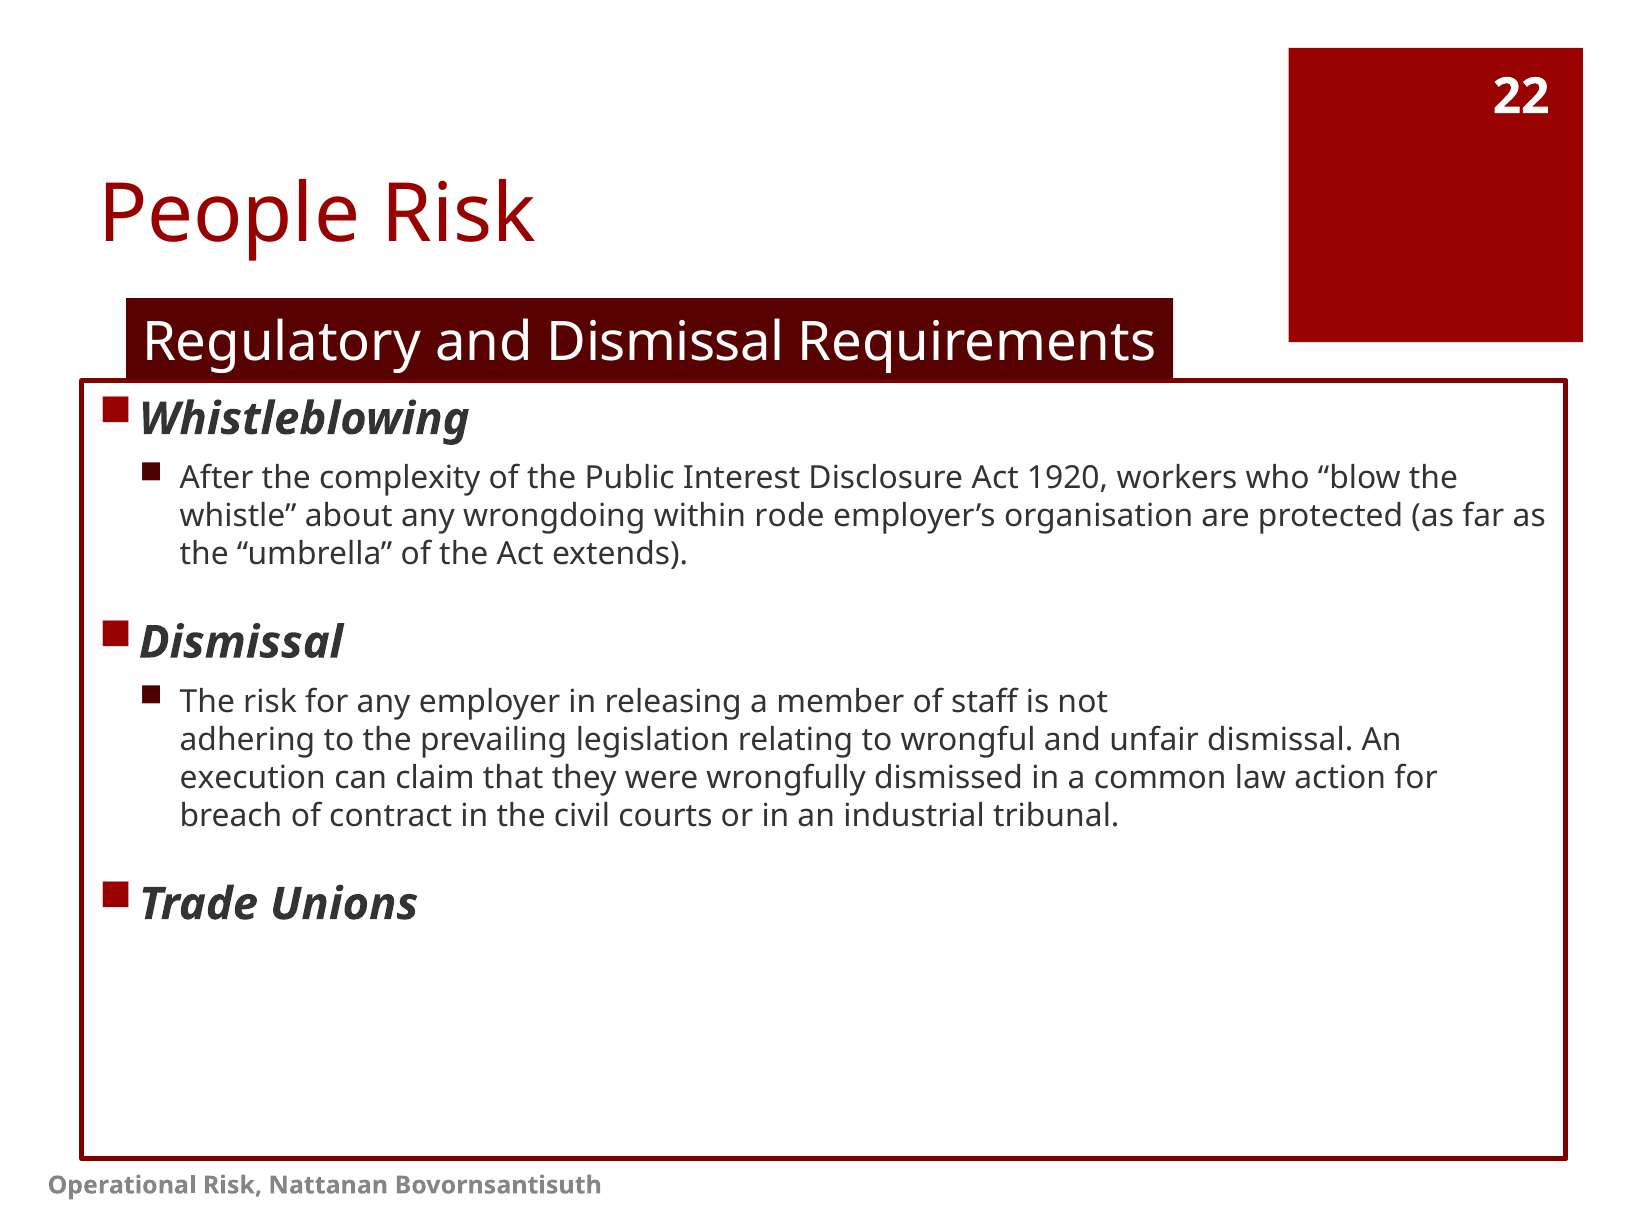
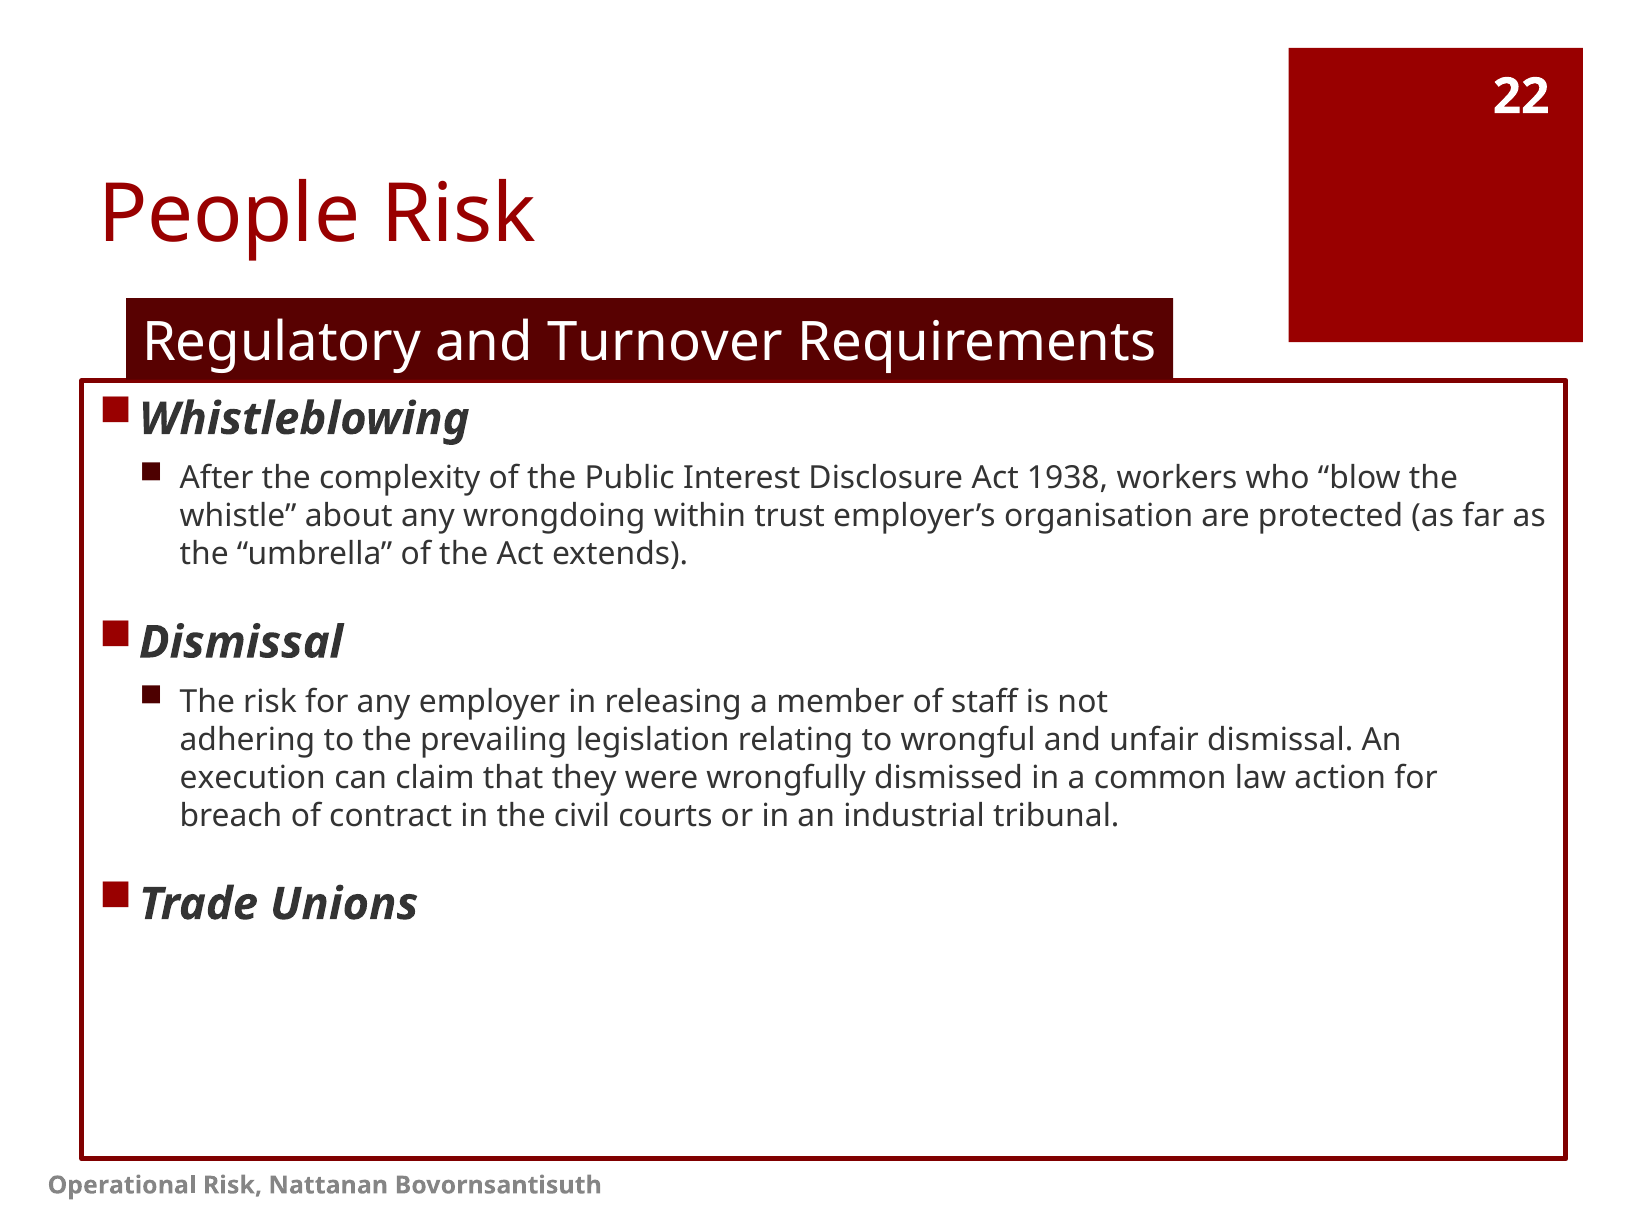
and Dismissal: Dismissal -> Turnover
1920: 1920 -> 1938
rode: rode -> trust
